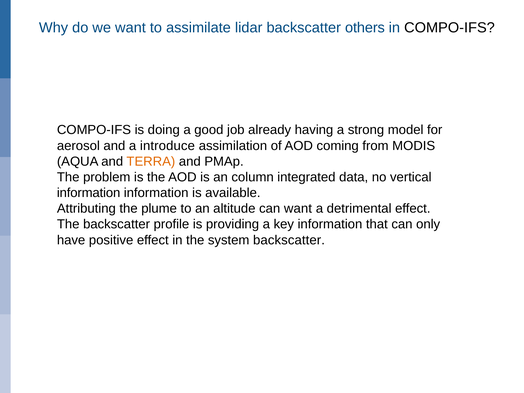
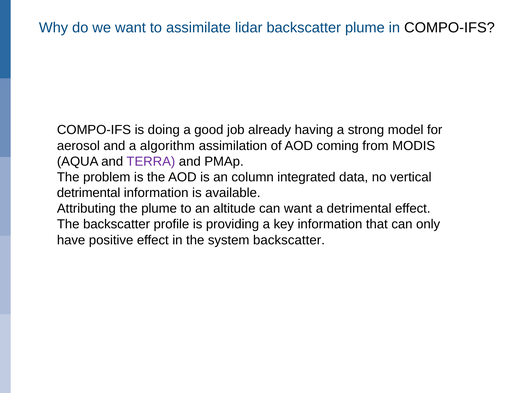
backscatter others: others -> plume
introduce: introduce -> algorithm
TERRA colour: orange -> purple
information at (89, 193): information -> detrimental
